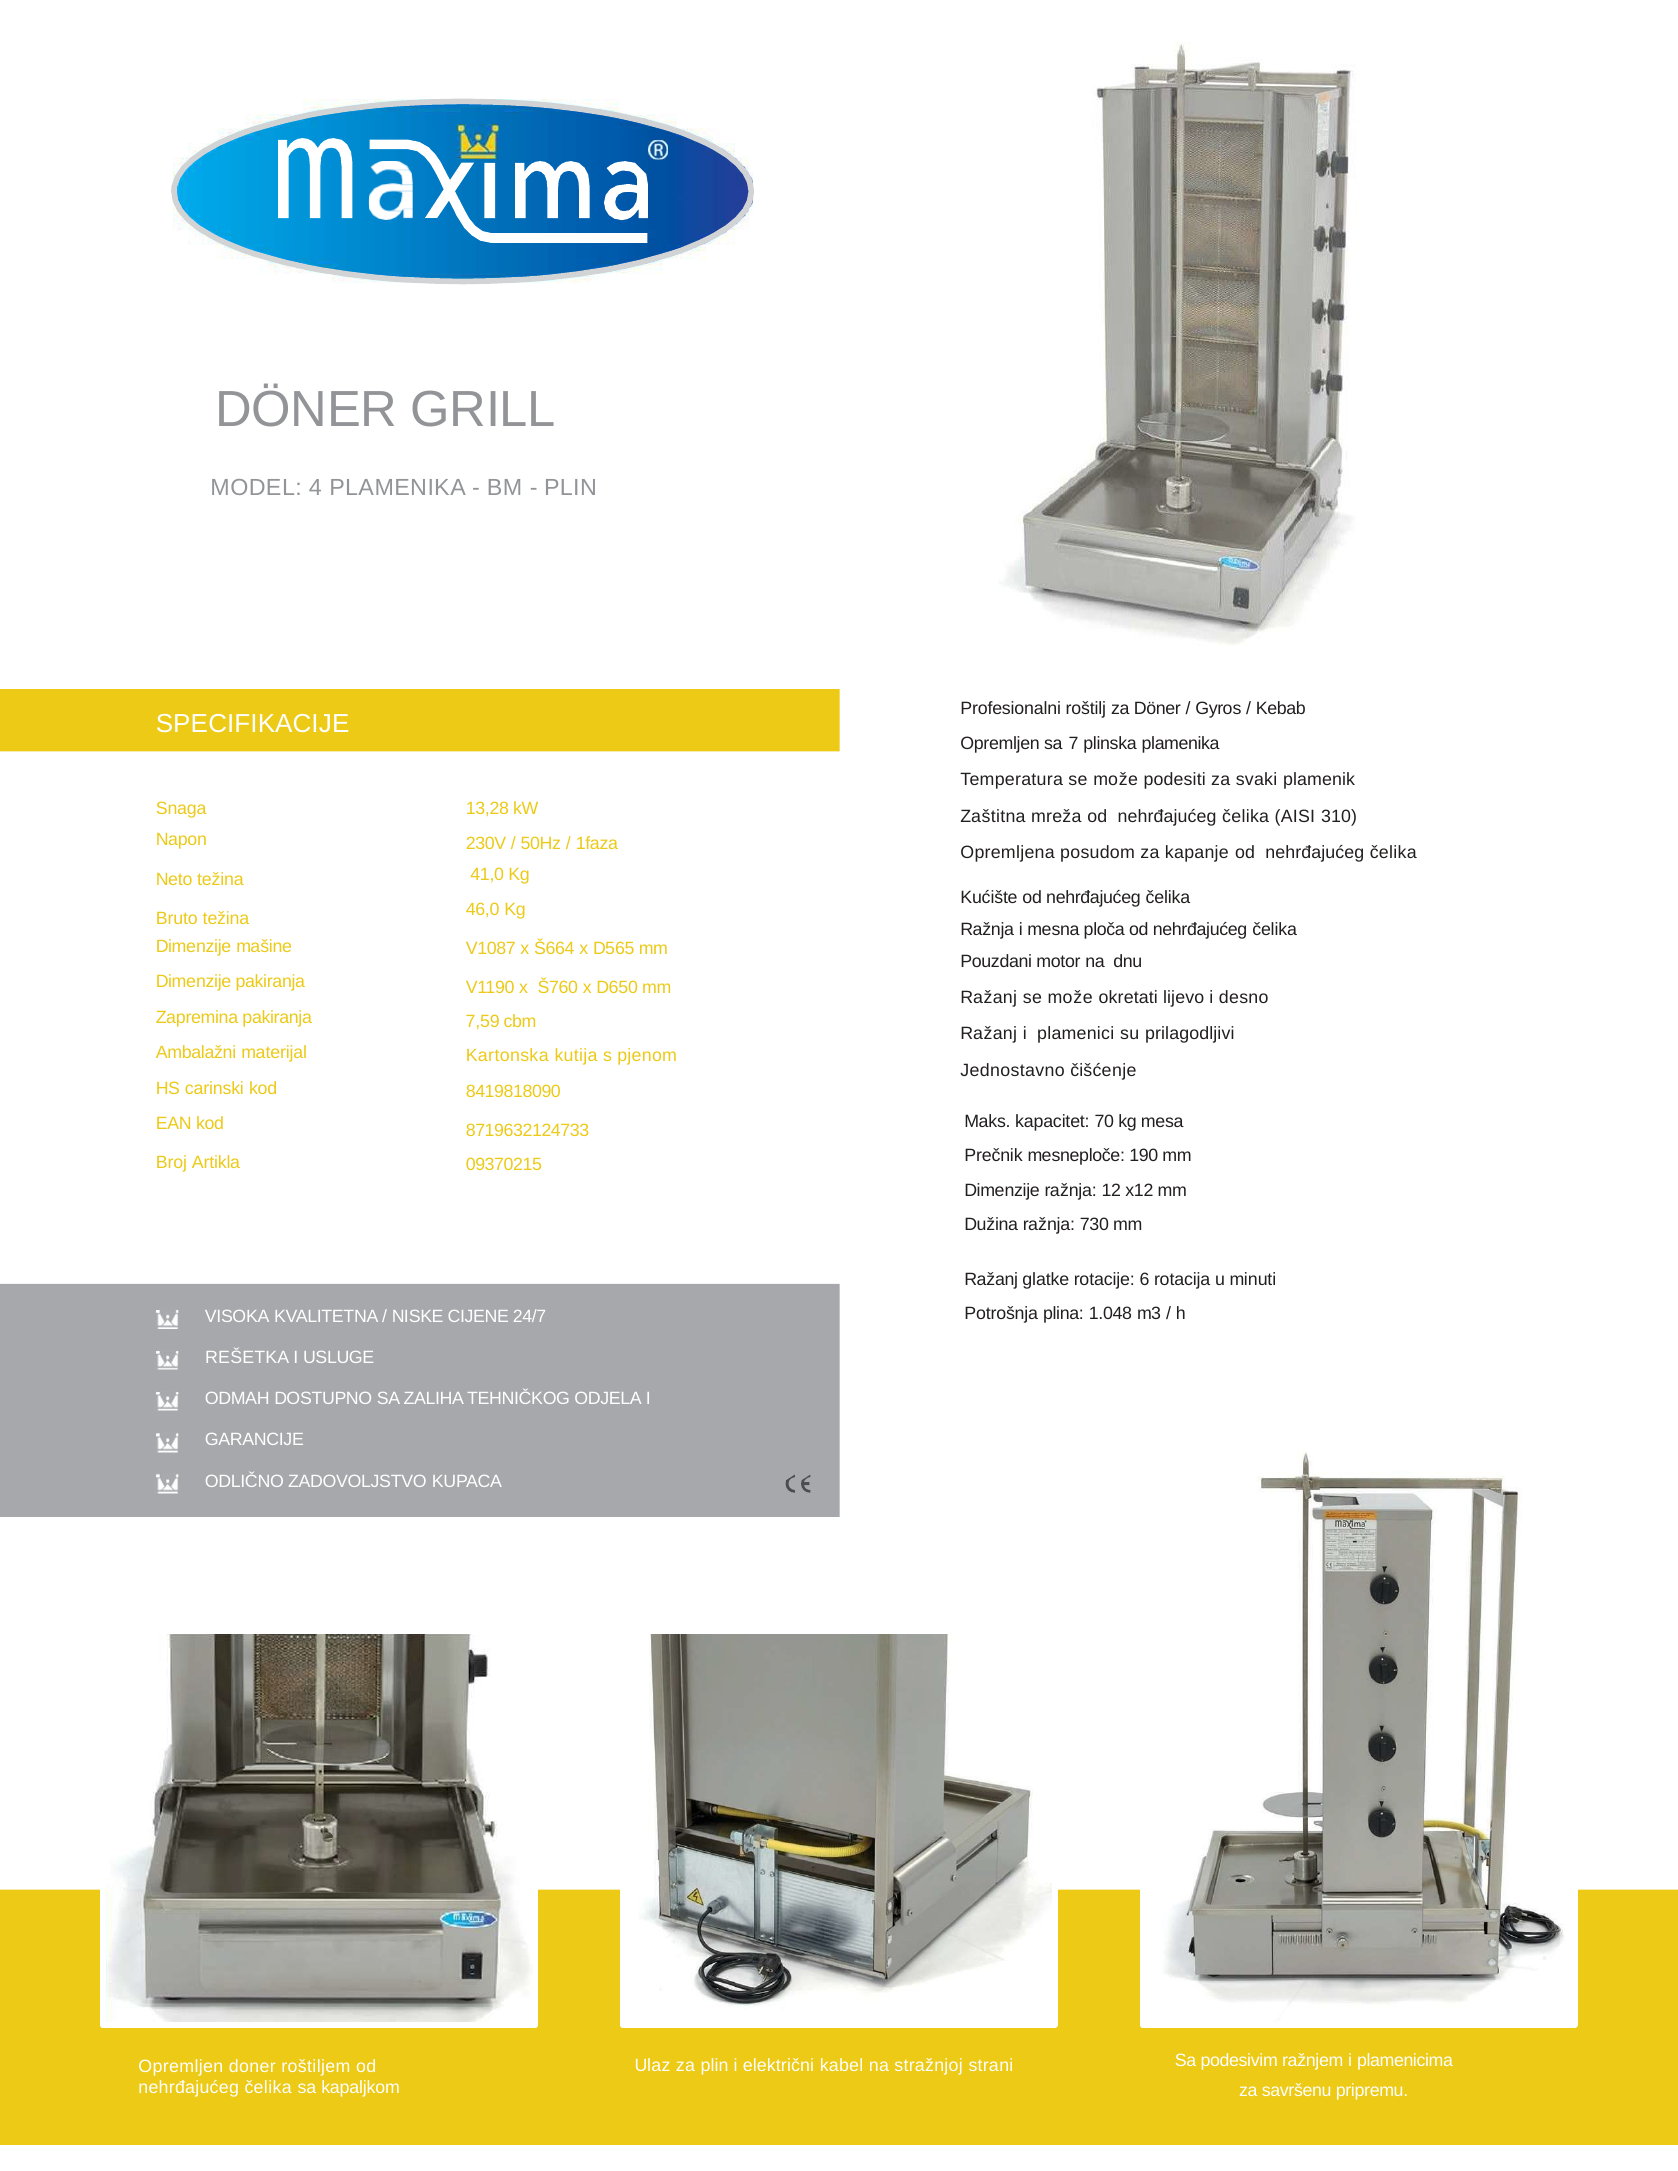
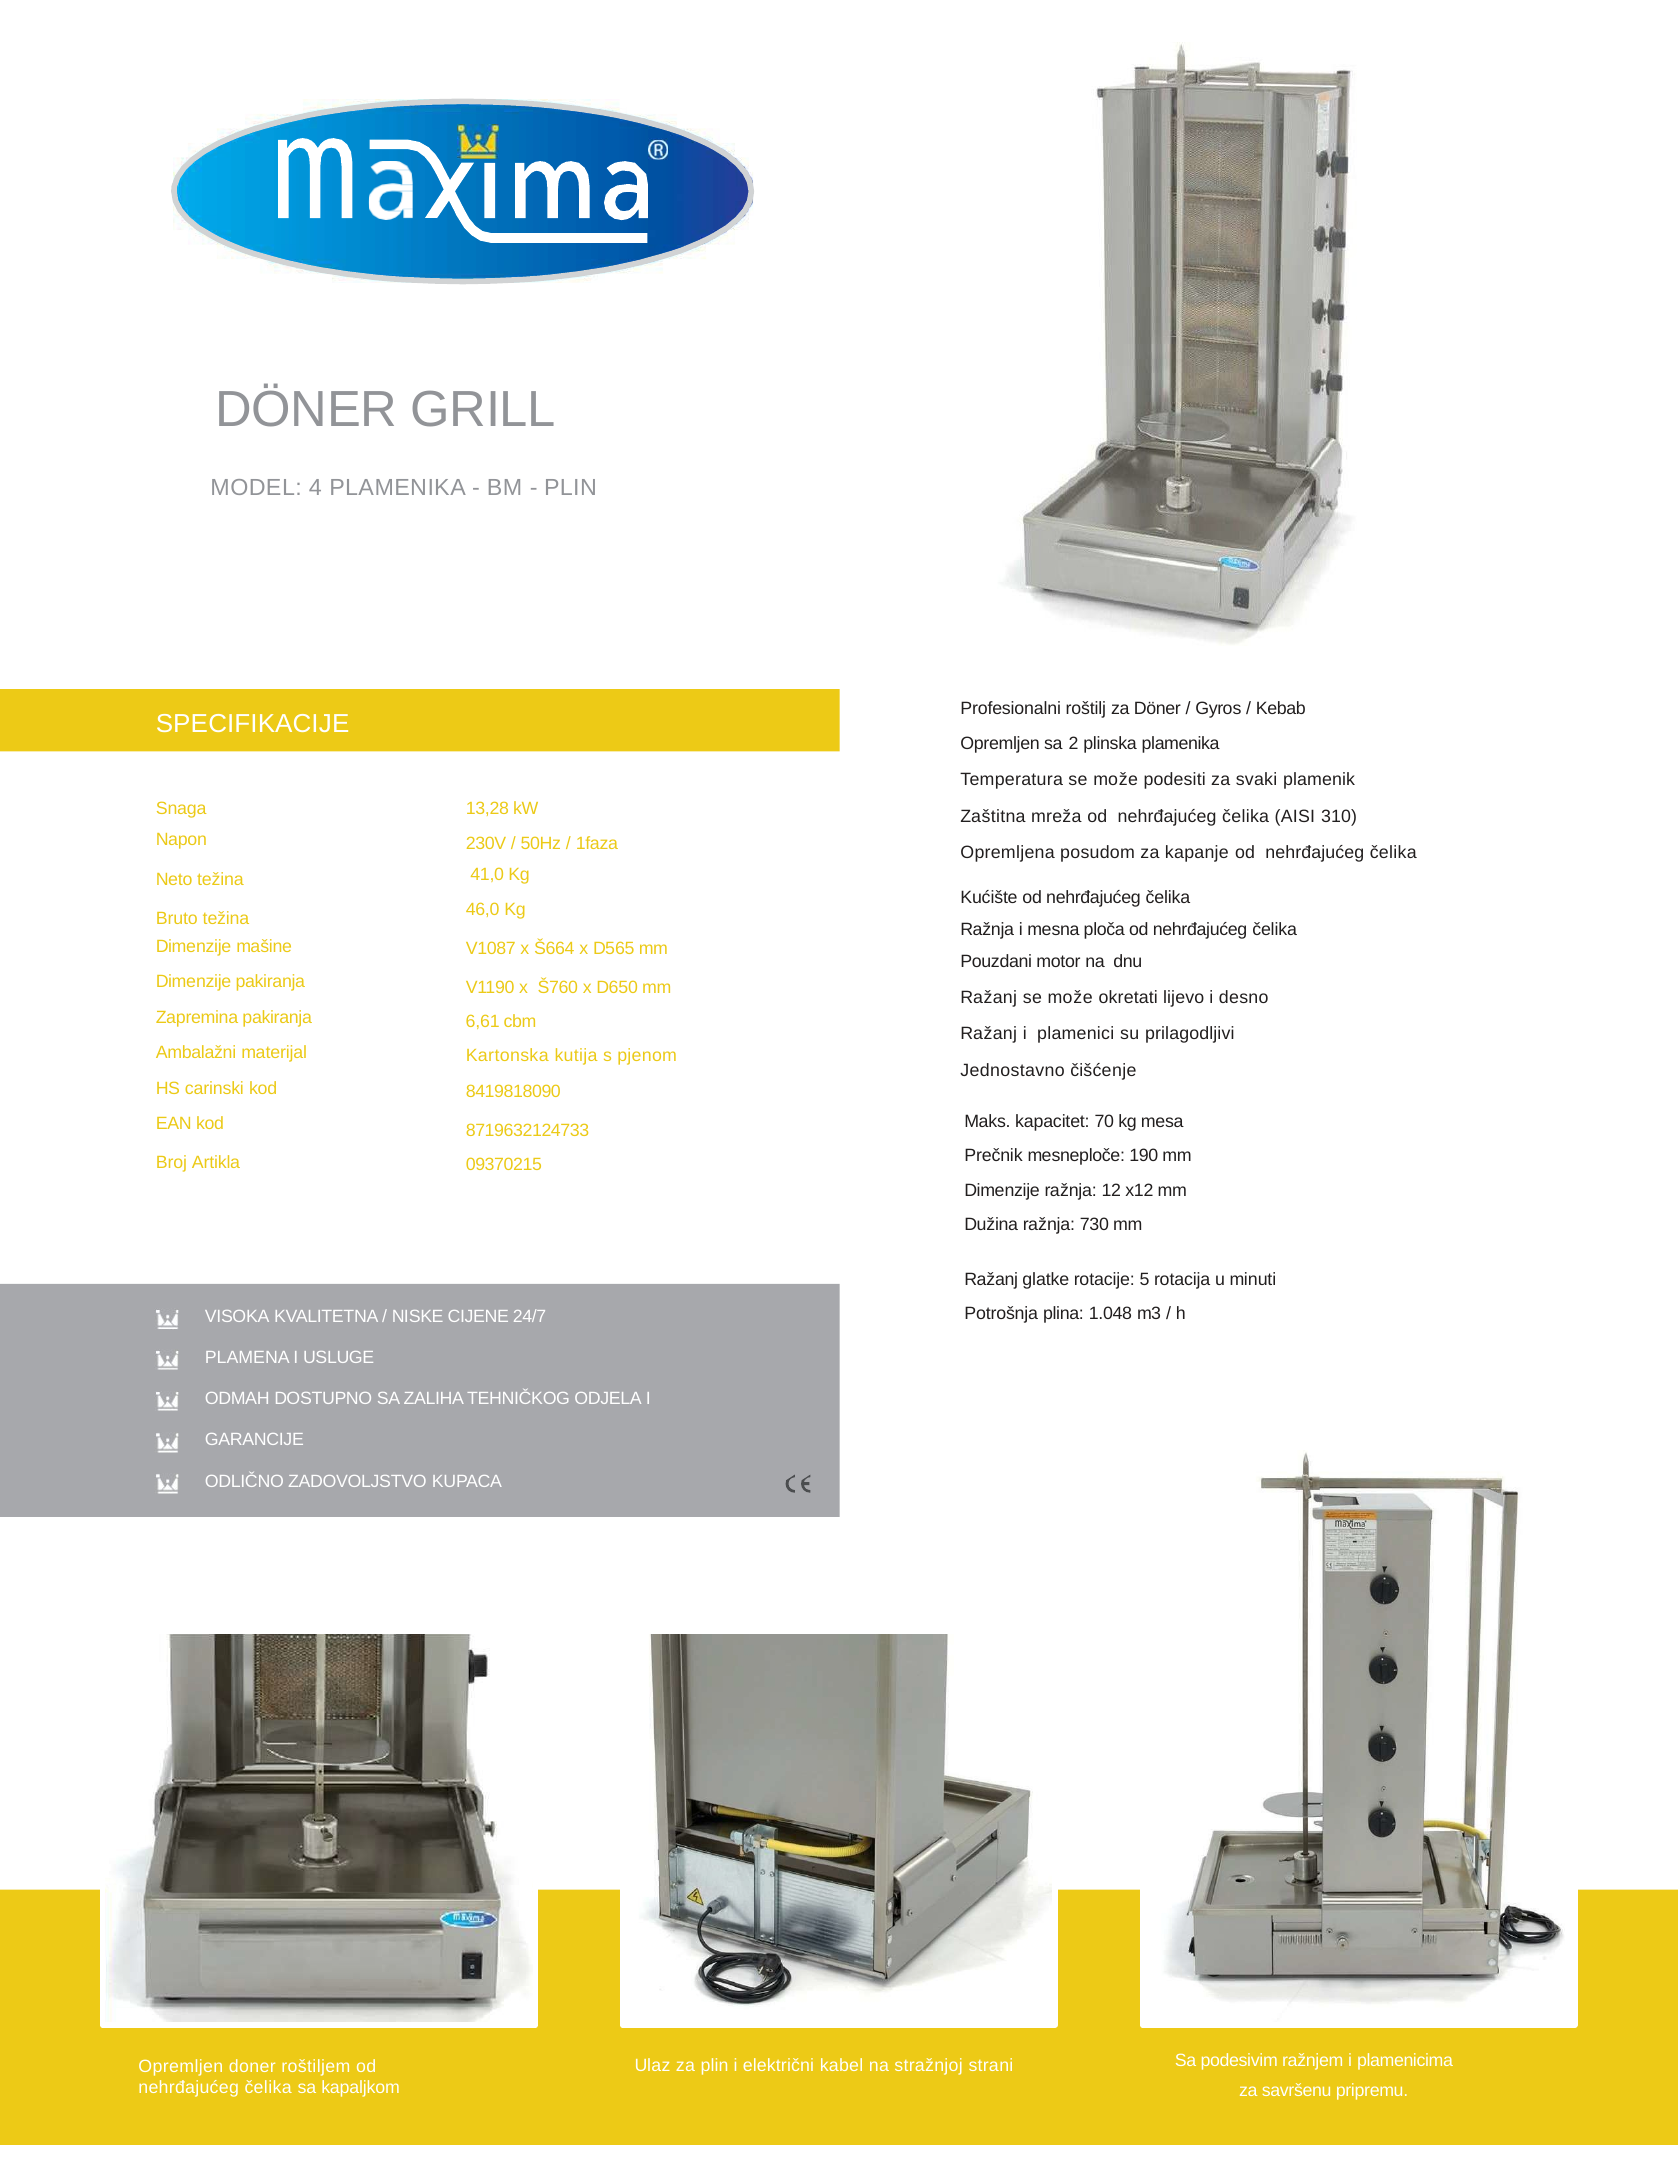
7: 7 -> 2
7,59: 7,59 -> 6,61
6: 6 -> 5
REŠETKA: REŠETKA -> PLAMENA
